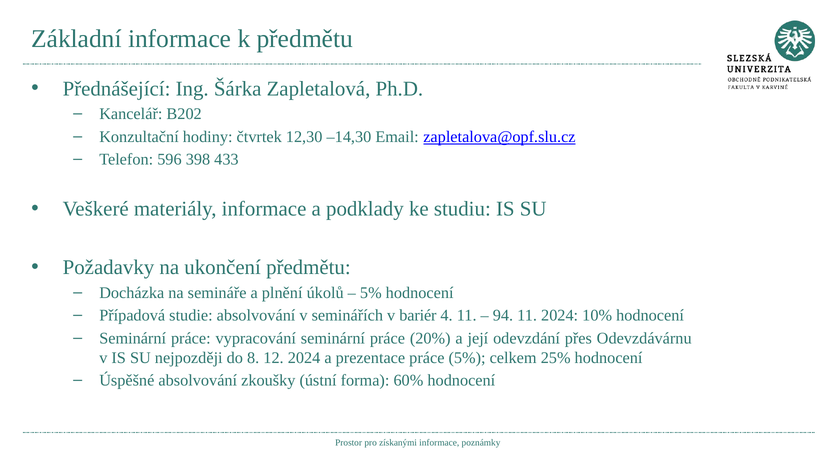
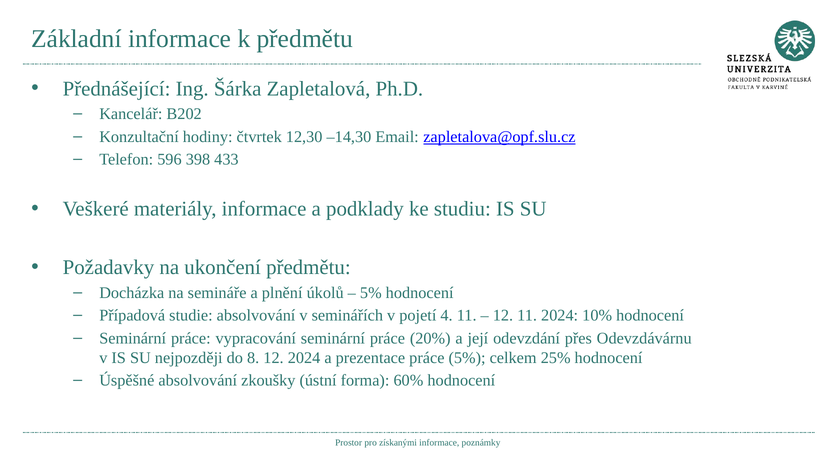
bariér: bariér -> pojetí
94 at (503, 316): 94 -> 12
